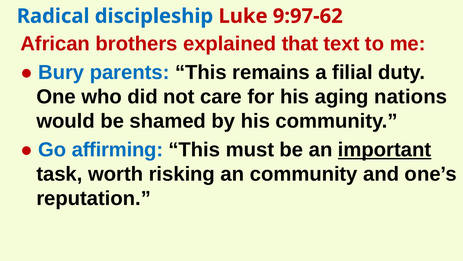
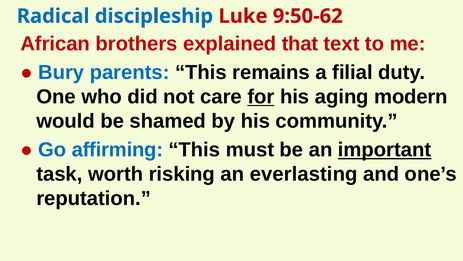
9:97-62: 9:97-62 -> 9:50-62
for underline: none -> present
nations: nations -> modern
an community: community -> everlasting
